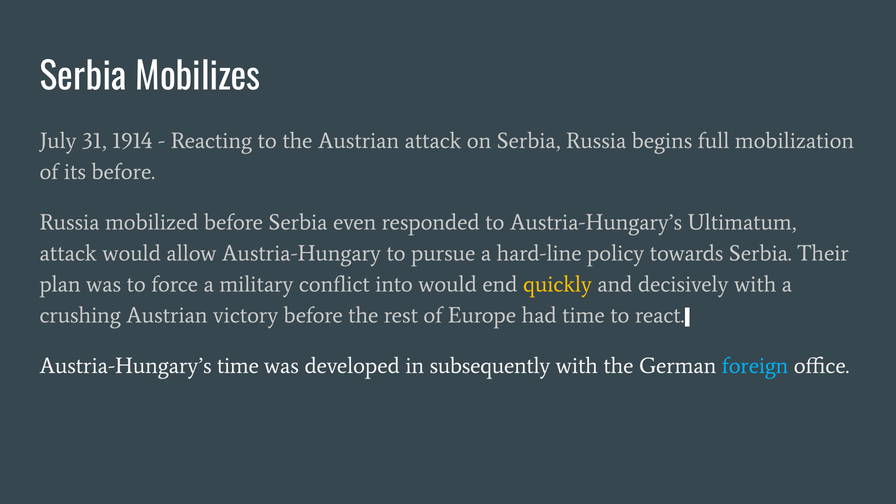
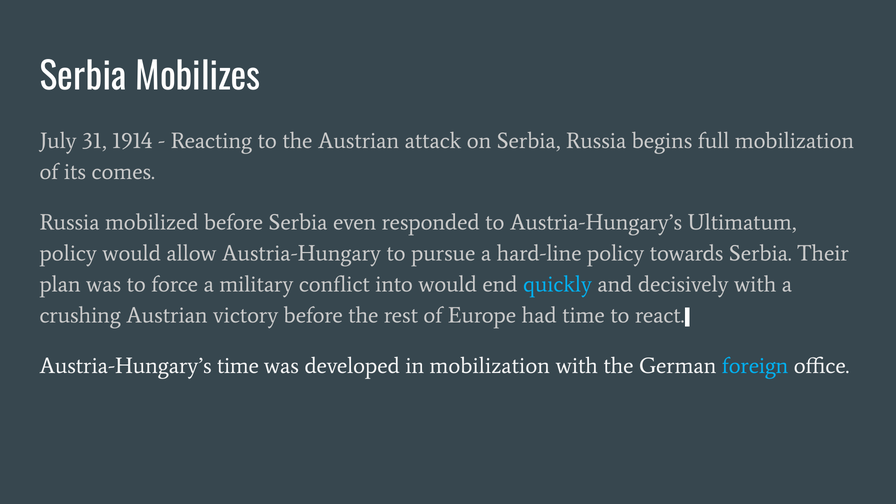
its before: before -> comes
attack at (68, 254): attack -> policy
quickly colour: yellow -> light blue
in subsequently: subsequently -> mobilization
